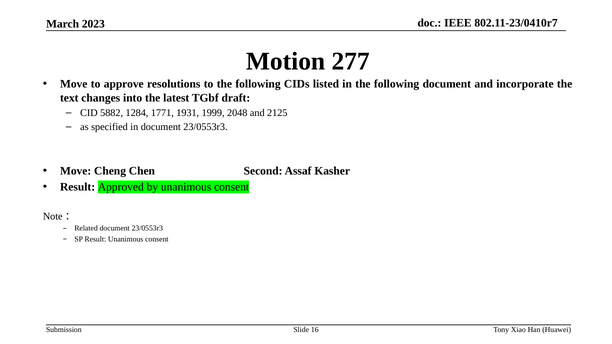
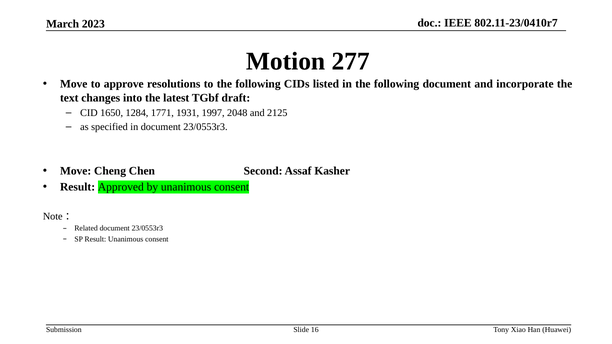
5882: 5882 -> 1650
1999: 1999 -> 1997
